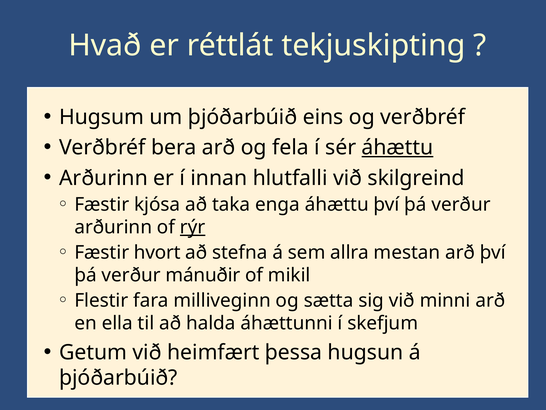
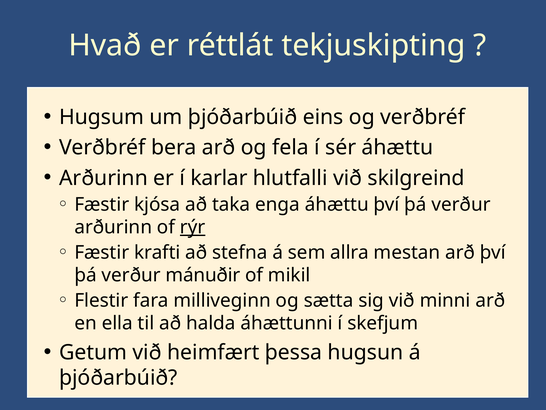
áhættu at (397, 147) underline: present -> none
innan: innan -> karlar
hvort: hvort -> krafti
